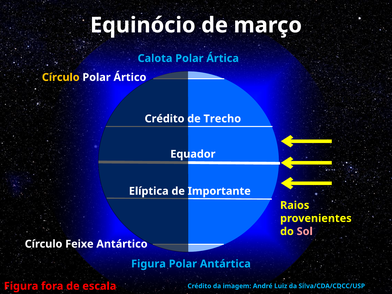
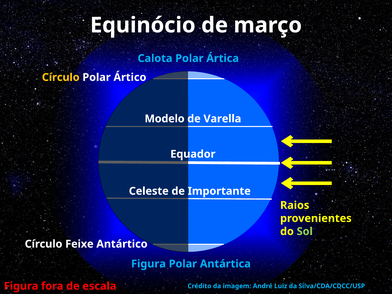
Crédito at (165, 119): Crédito -> Modelo
Trecho: Trecho -> Varella
Elíptica: Elíptica -> Celeste
Sol colour: pink -> light green
